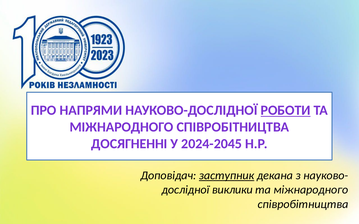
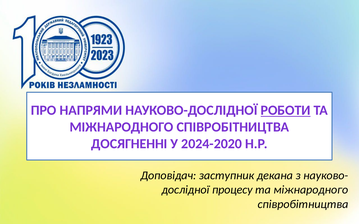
2024-2045: 2024-2045 -> 2024-2020
заступник underline: present -> none
виклики: виклики -> процесу
